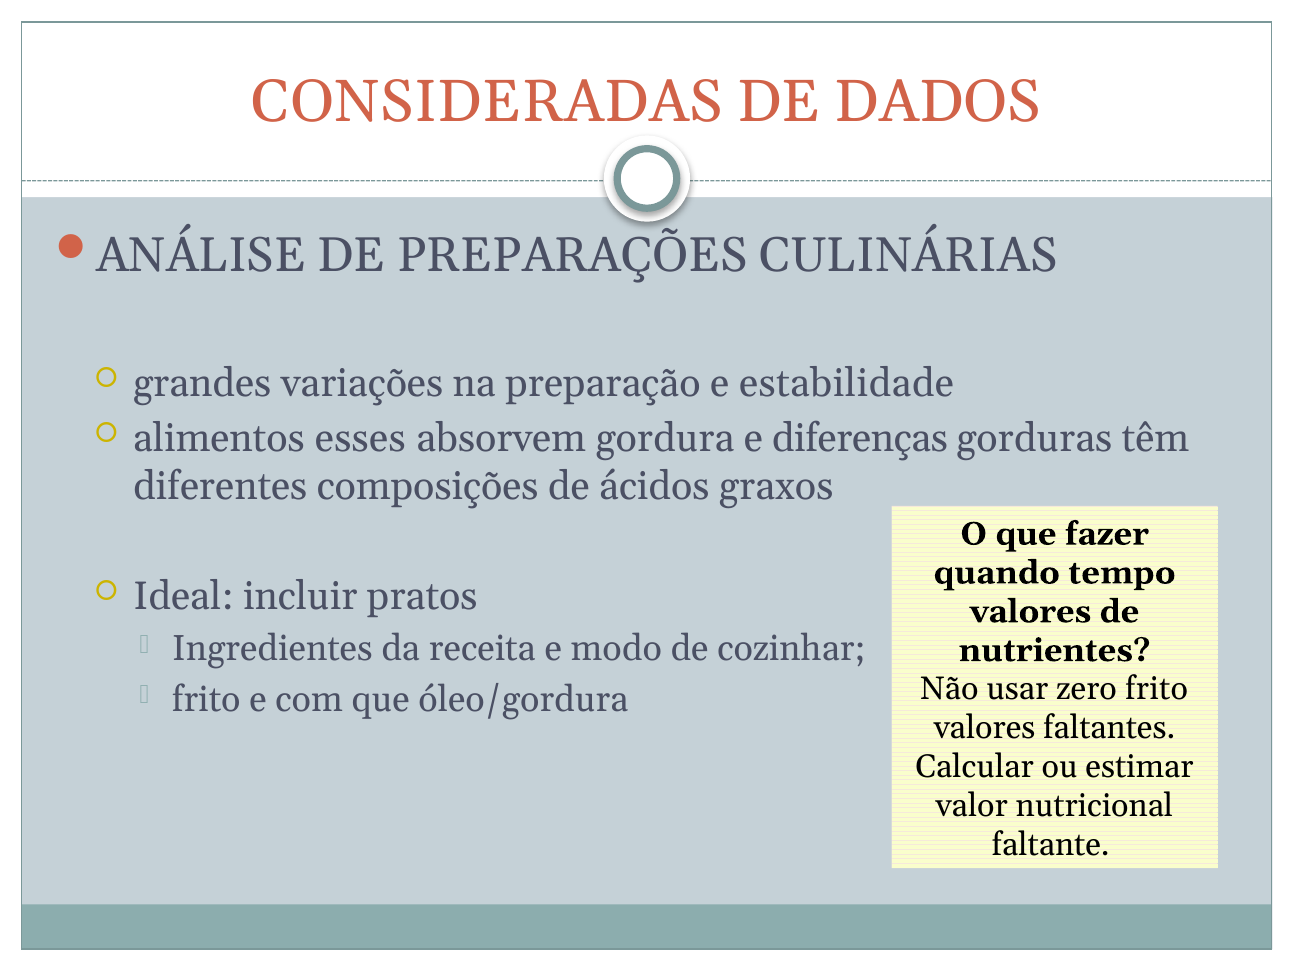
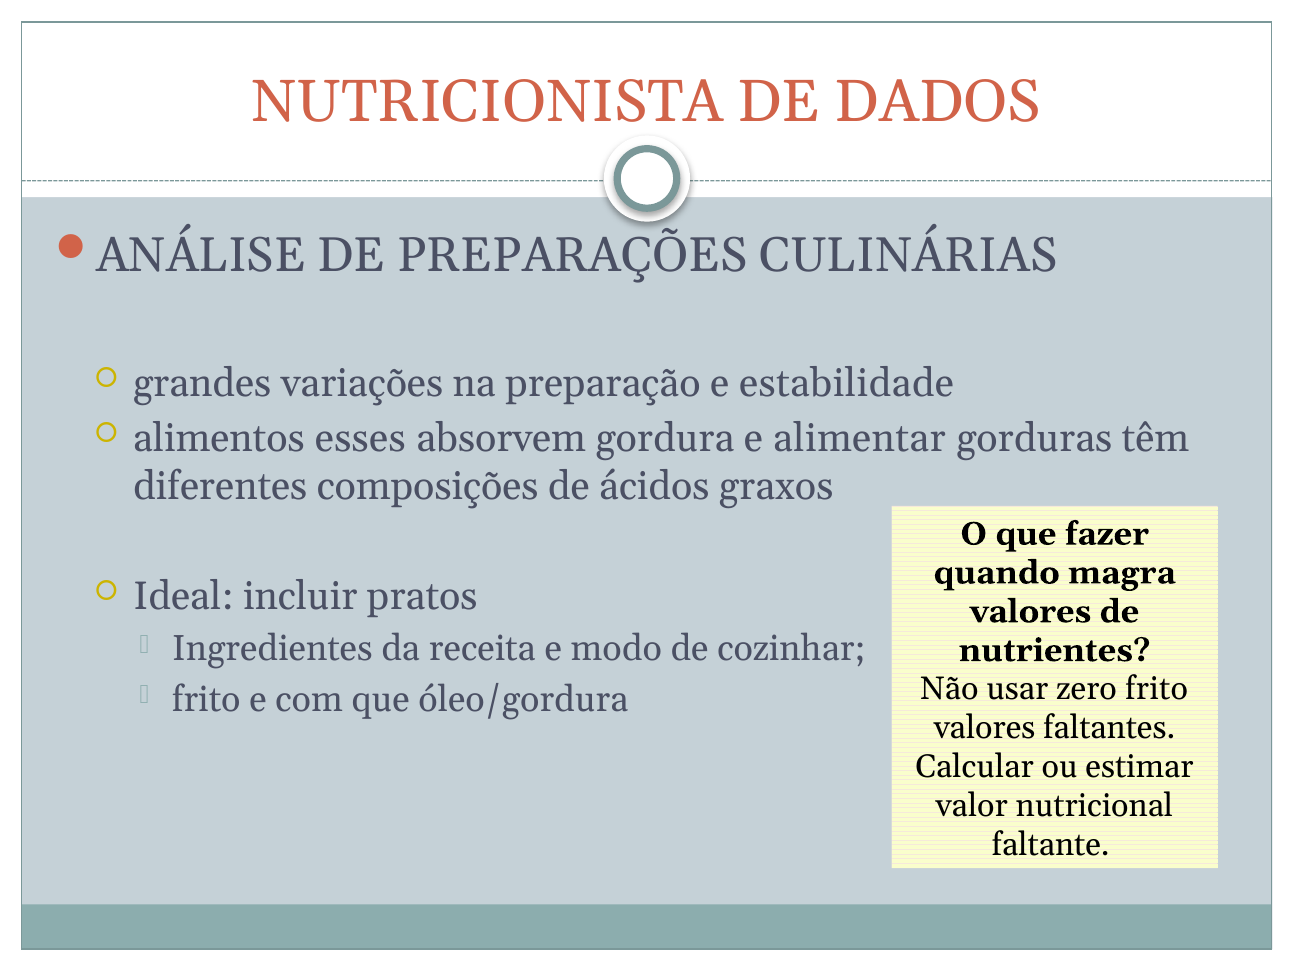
CONSIDERADAS: CONSIDERADAS -> NUTRICIONISTA
diferenças: diferenças -> alimentar
tempo: tempo -> magra
